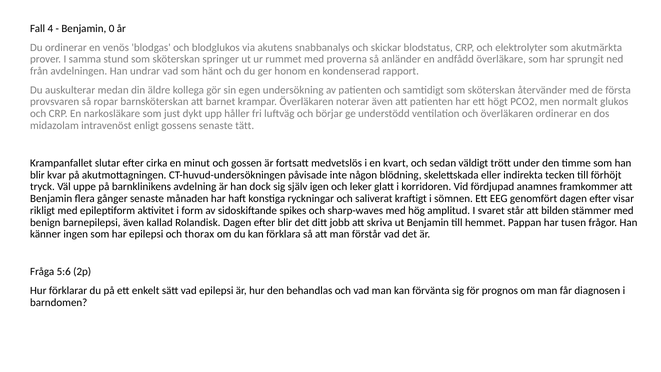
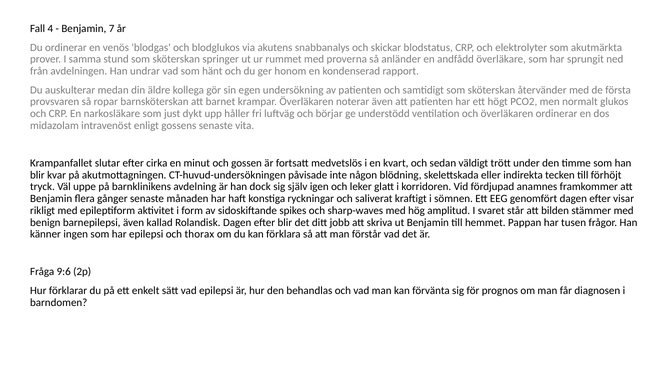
0: 0 -> 7
tätt: tätt -> vita
5:6: 5:6 -> 9:6
